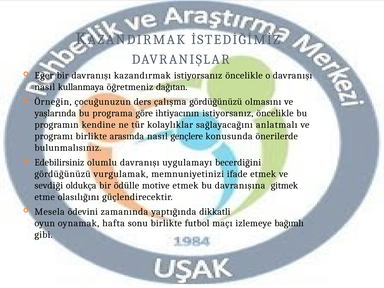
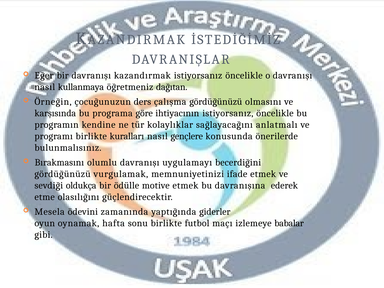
yaşlarında: yaşlarında -> karşısında
arasında: arasında -> kuralları
Edebilirsiniz: Edebilirsiniz -> Bırakmasını
gitmek: gitmek -> ederek
dikkatli: dikkatli -> giderler
bağımlı: bağımlı -> babalar
